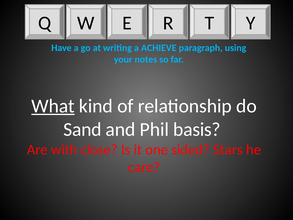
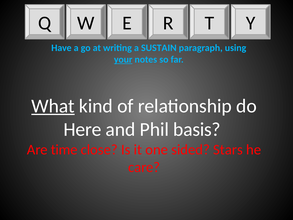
ACHIEVE: ACHIEVE -> SUSTAIN
your underline: none -> present
Sand: Sand -> Here
with: with -> time
